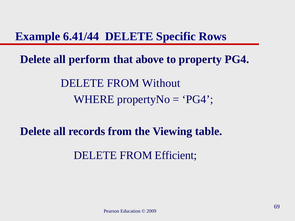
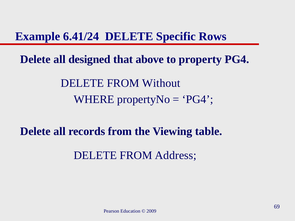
6.41/44: 6.41/44 -> 6.41/24
perform: perform -> designed
Efficient: Efficient -> Address
